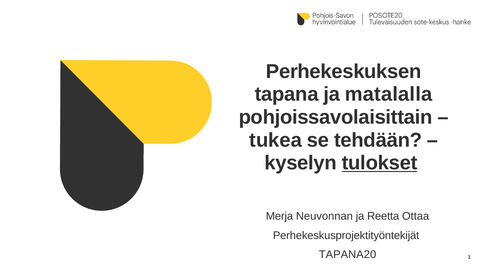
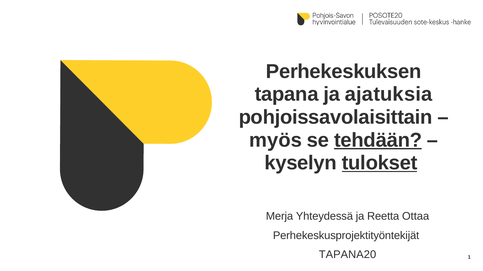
matalalla: matalalla -> ajatuksia
tukea: tukea -> myös
tehdään underline: none -> present
Neuvonnan: Neuvonnan -> Yhteydessä
